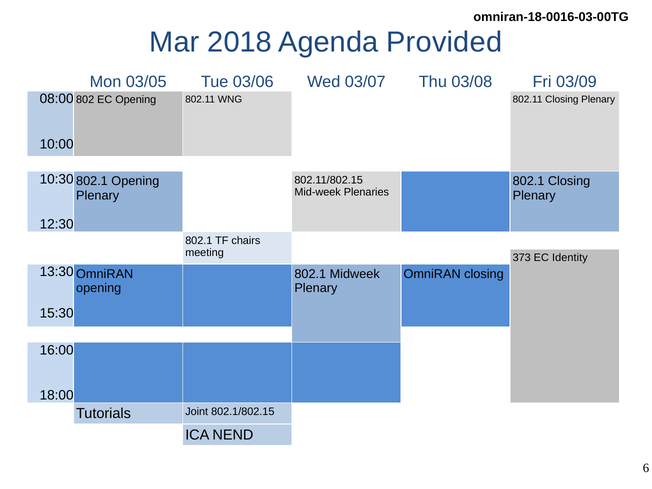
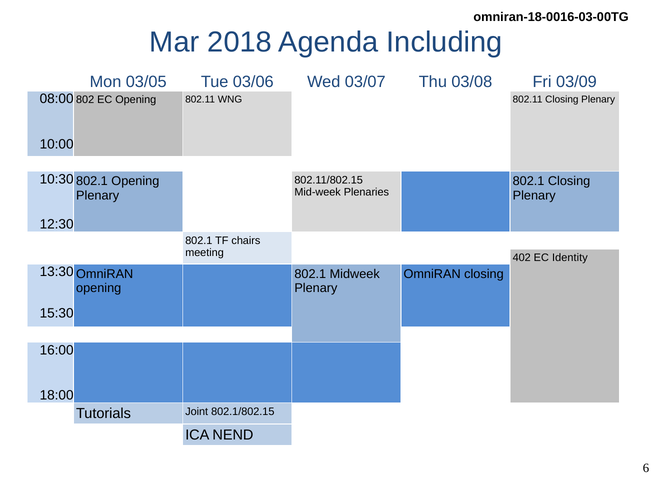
Provided: Provided -> Including
373: 373 -> 402
